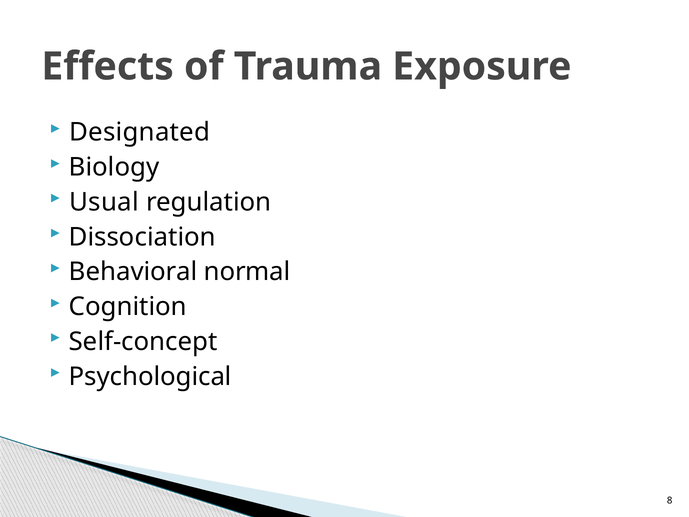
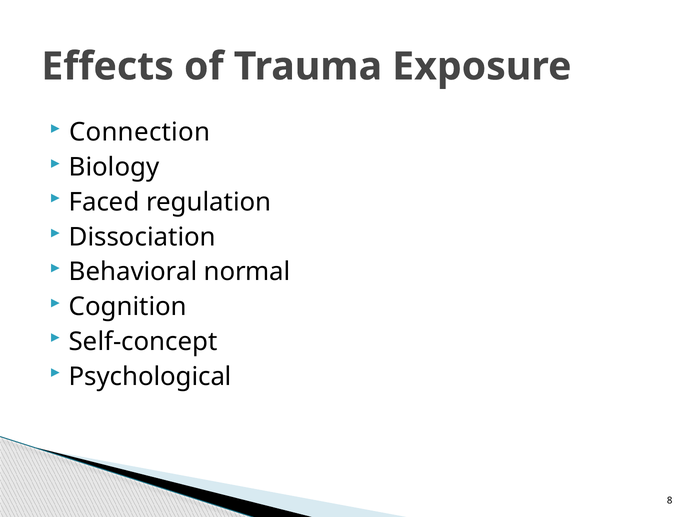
Designated: Designated -> Connection
Usual: Usual -> Faced
